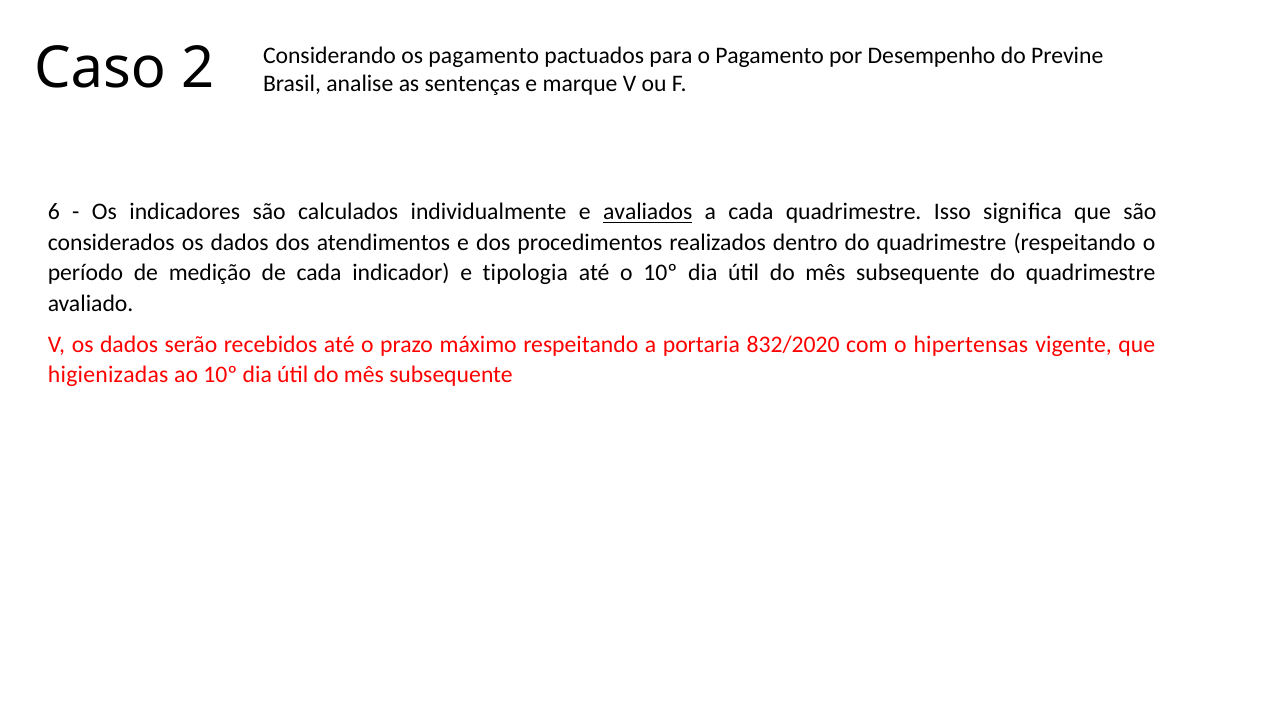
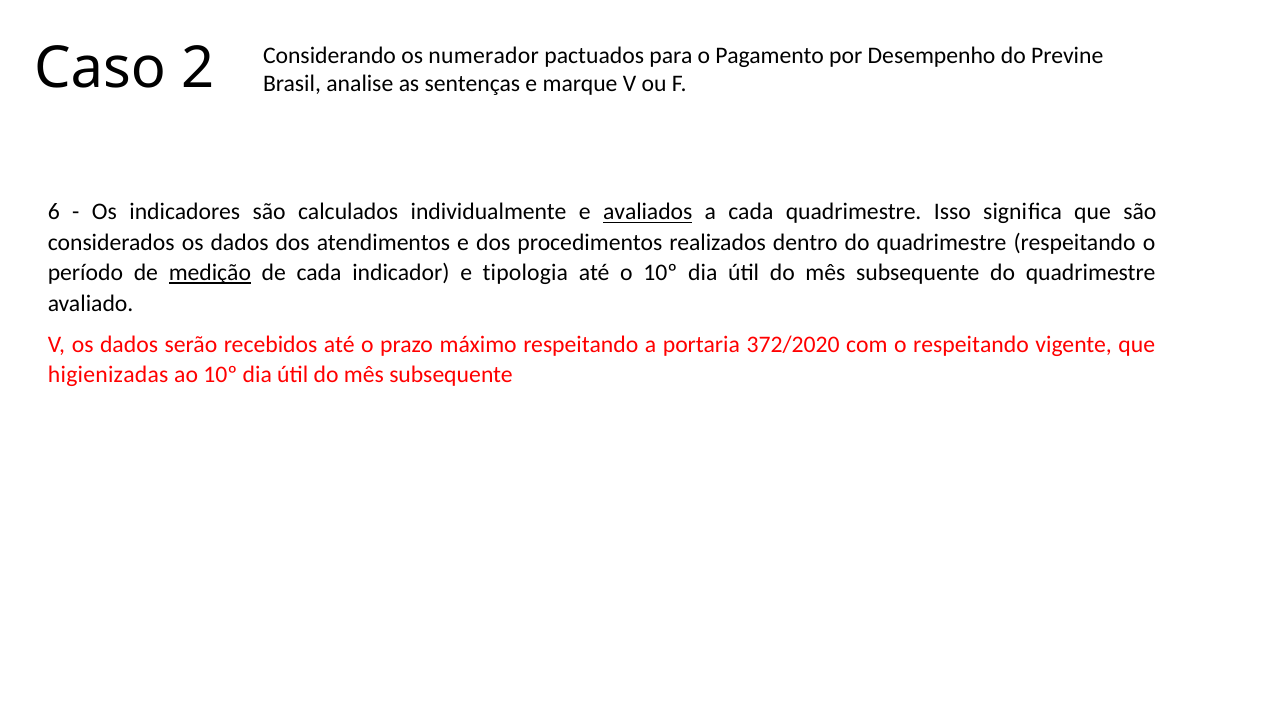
os pagamento: pagamento -> numerador
medição underline: none -> present
832/2020: 832/2020 -> 372/2020
o hipertensas: hipertensas -> respeitando
